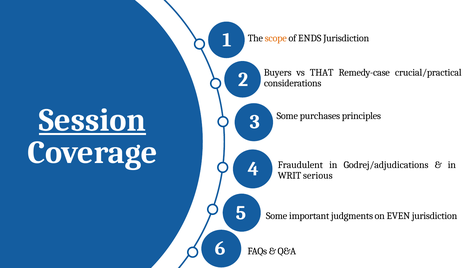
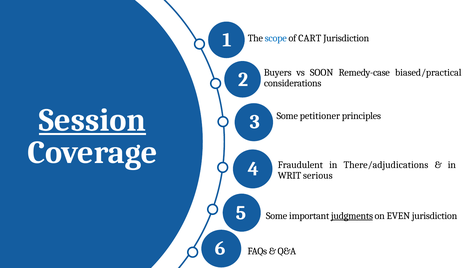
scope colour: orange -> blue
ENDS: ENDS -> CART
THAT: THAT -> SOON
crucial/practical: crucial/practical -> biased/practical
purchases: purchases -> petitioner
Godrej/adjudications: Godrej/adjudications -> There/adjudications
judgments underline: none -> present
